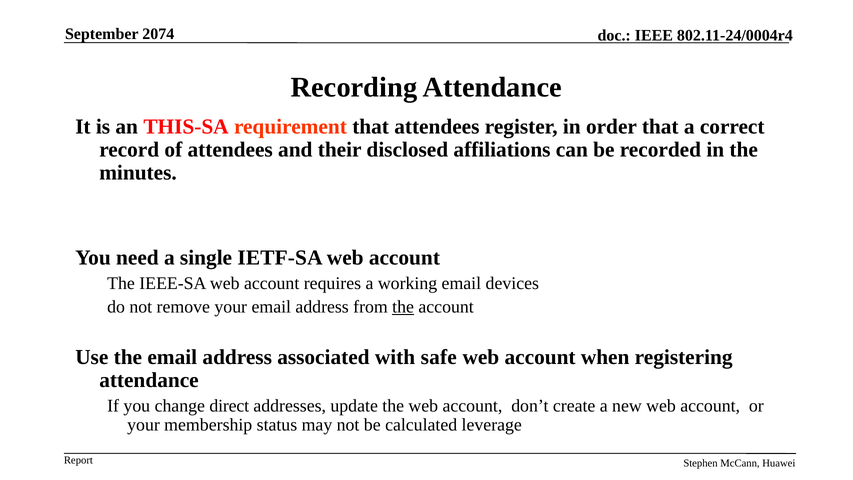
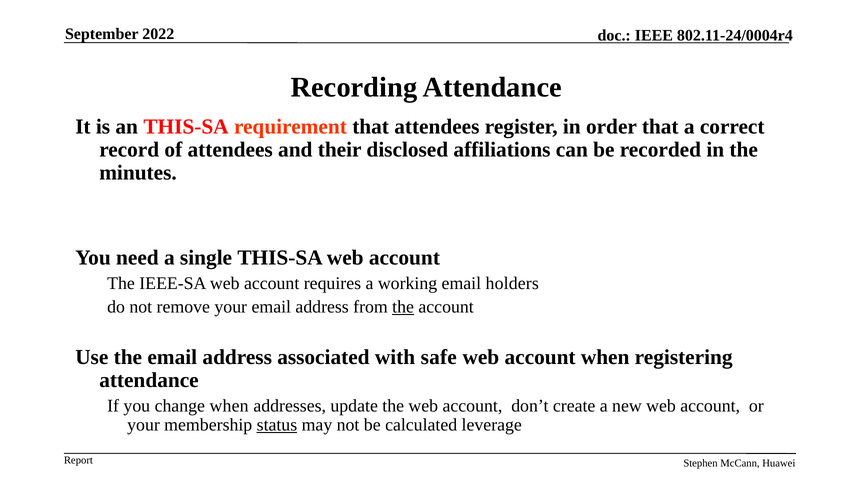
2074: 2074 -> 2022
single IETF-SA: IETF-SA -> THIS-SA
devices: devices -> holders
change direct: direct -> when
status underline: none -> present
